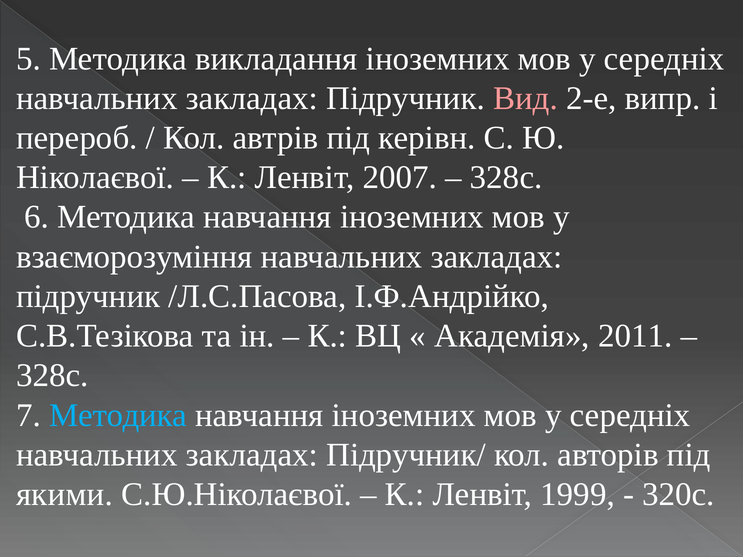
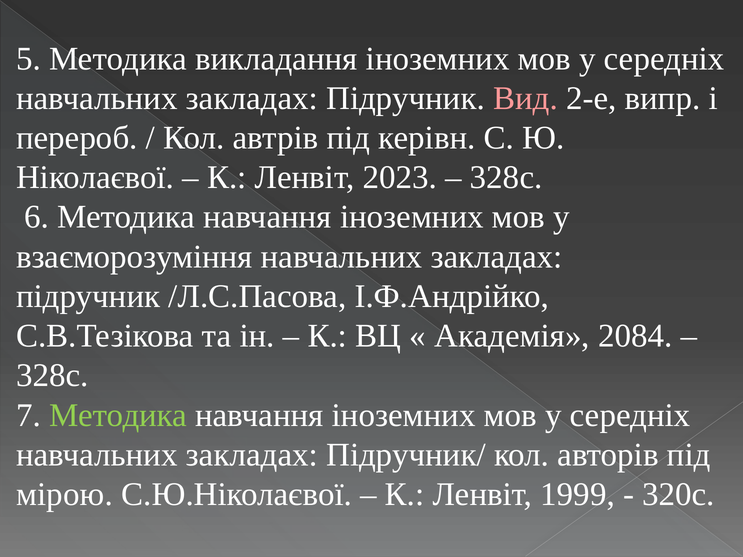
2007: 2007 -> 2023
2011: 2011 -> 2084
Методика at (118, 415) colour: light blue -> light green
якими: якими -> мірою
